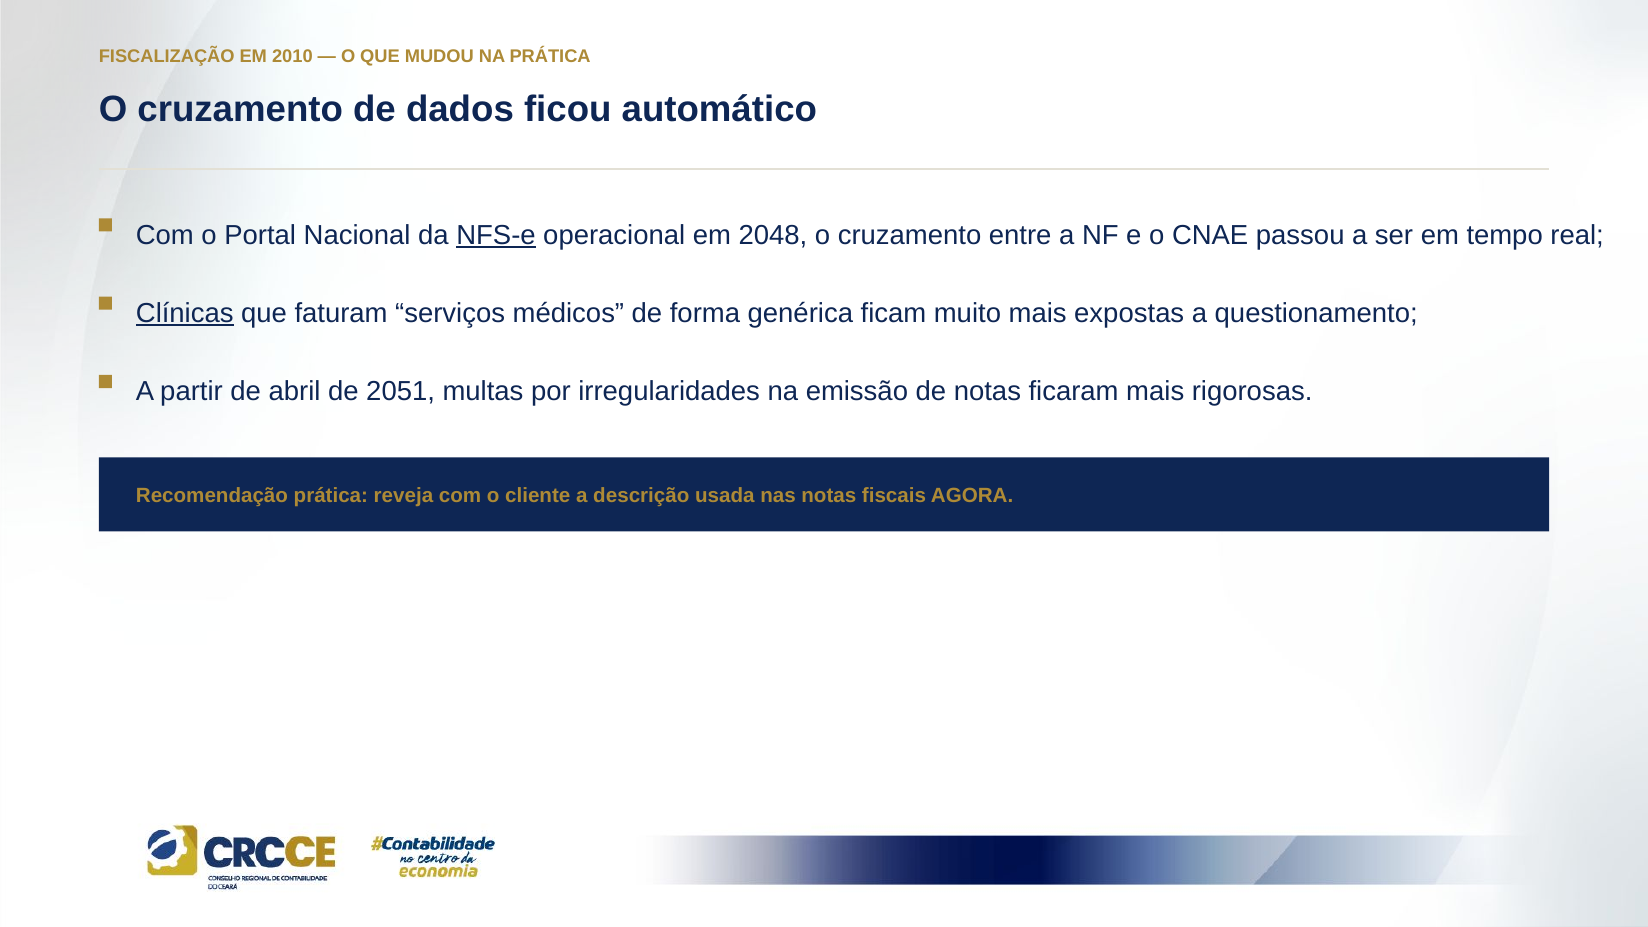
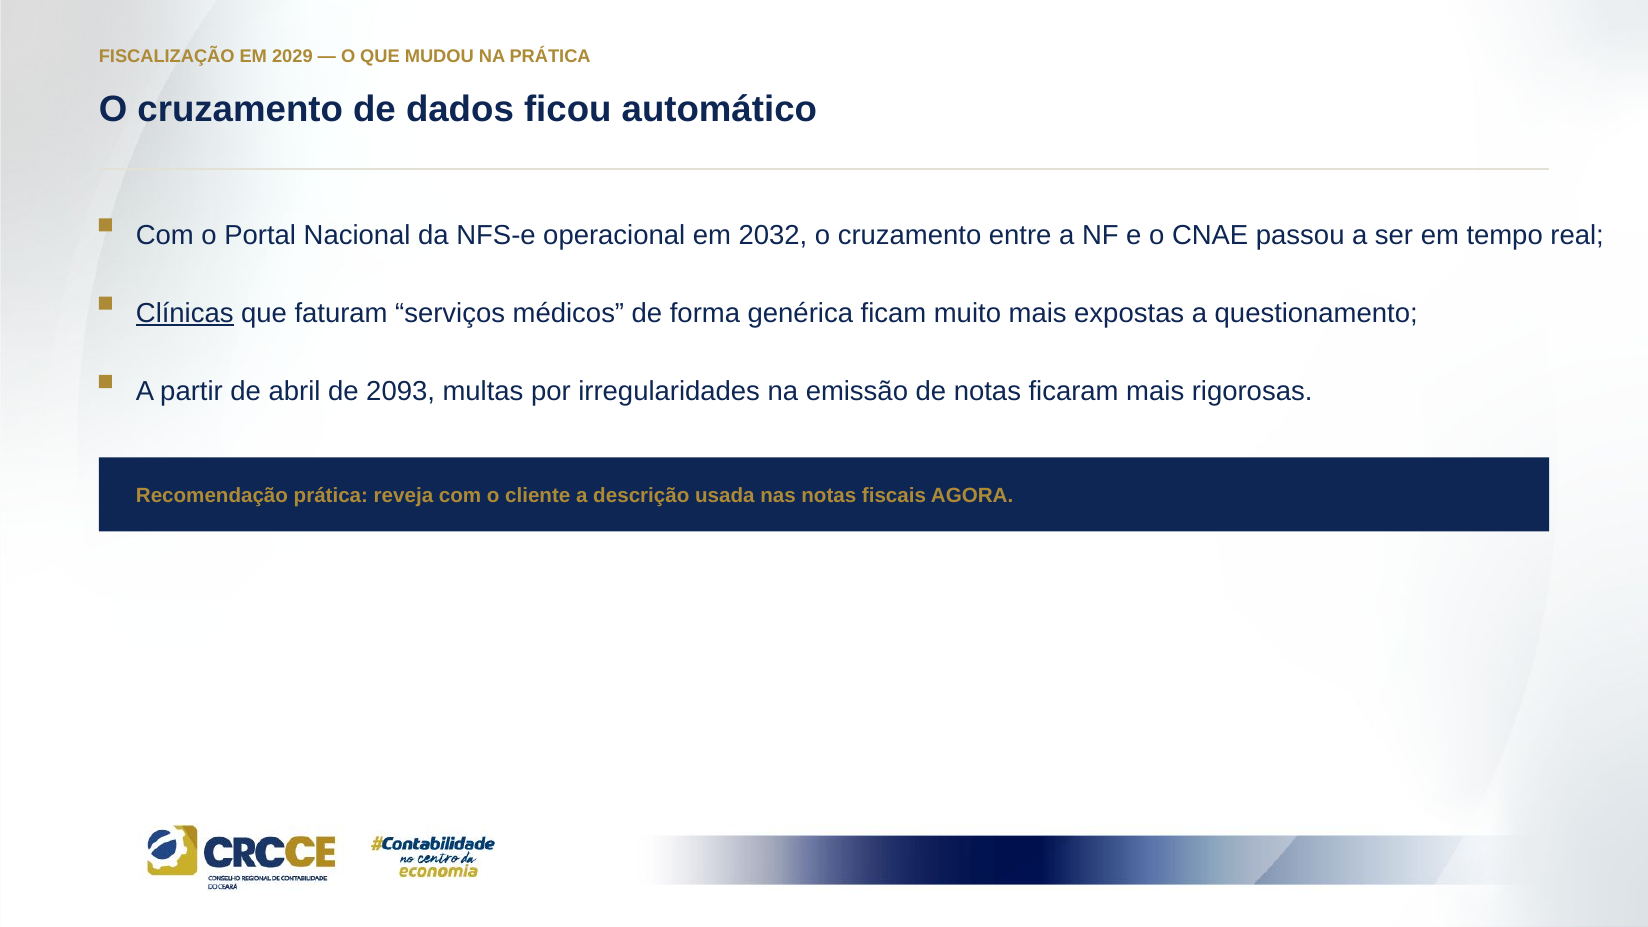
2010: 2010 -> 2029
NFS-e underline: present -> none
2048: 2048 -> 2032
2051: 2051 -> 2093
